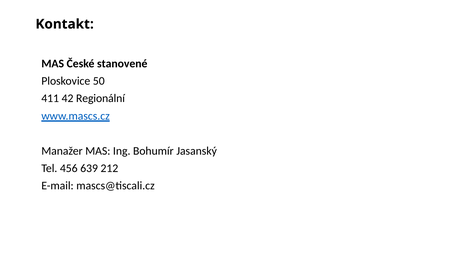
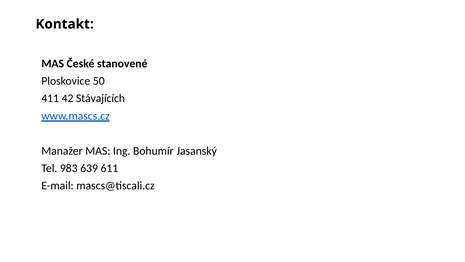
Regionální: Regionální -> Stávajících
456: 456 -> 983
212: 212 -> 611
